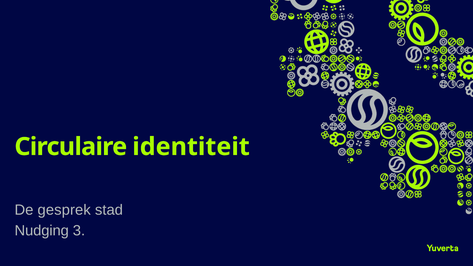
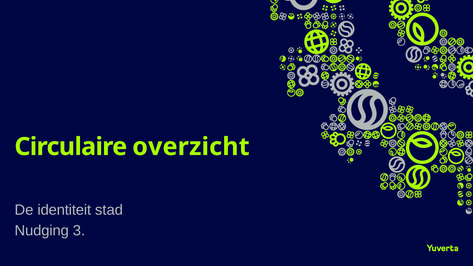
identiteit: identiteit -> overzicht
gesprek: gesprek -> identiteit
